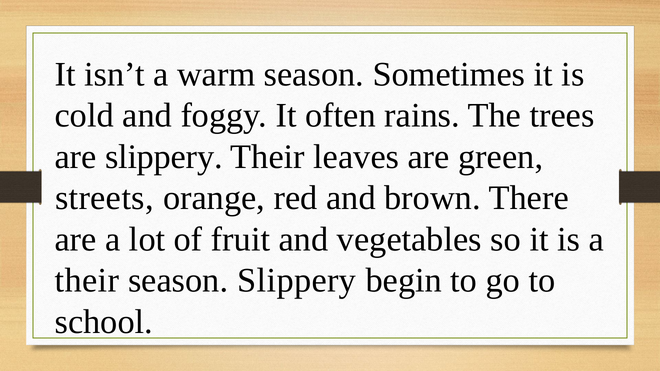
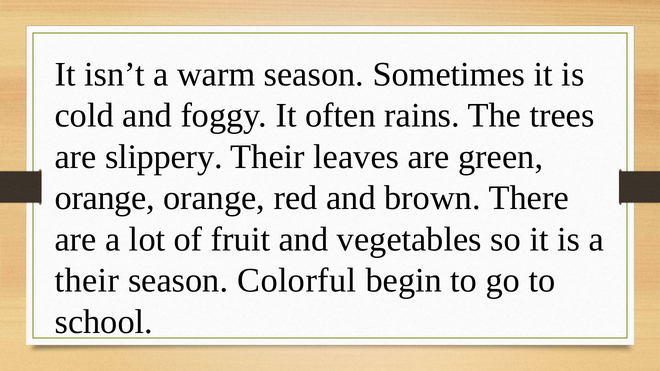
streets at (104, 198): streets -> orange
season Slippery: Slippery -> Colorful
